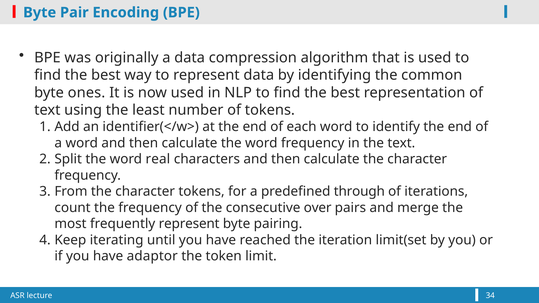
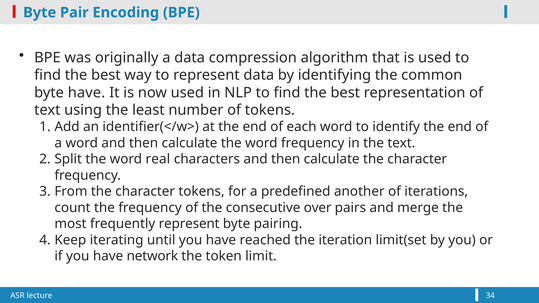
byte ones: ones -> have
through: through -> another
adaptor: adaptor -> network
